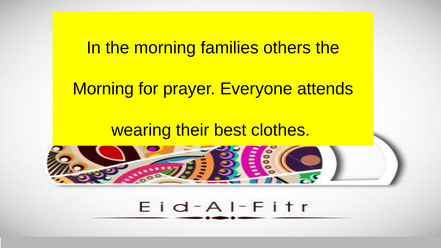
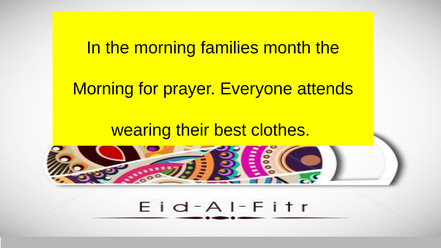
others: others -> month
